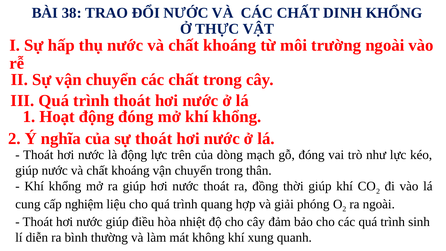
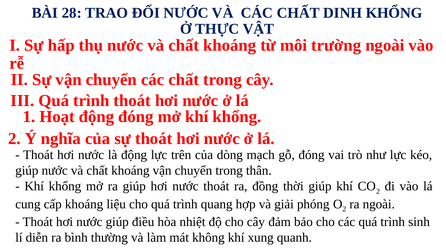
38: 38 -> 28
cấp nghiệm: nghiệm -> khoáng
